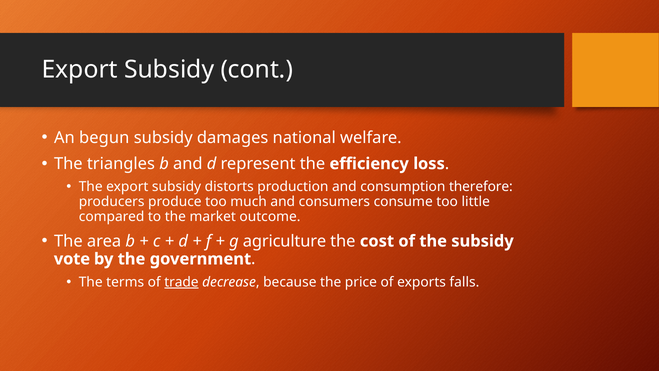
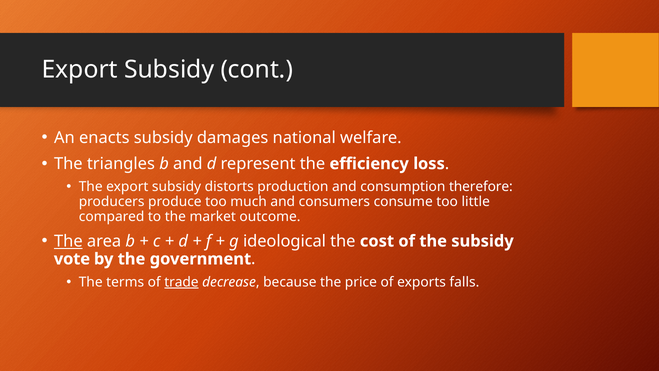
begun: begun -> enacts
The at (68, 241) underline: none -> present
agriculture: agriculture -> ideological
